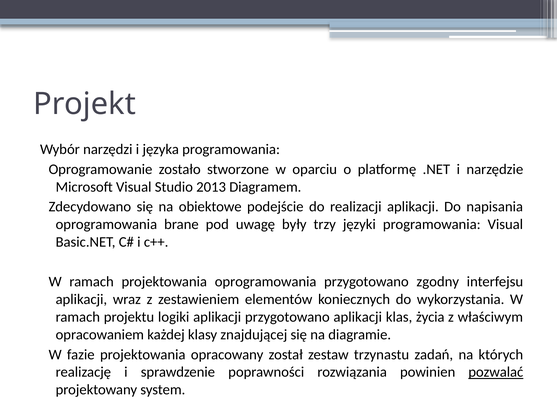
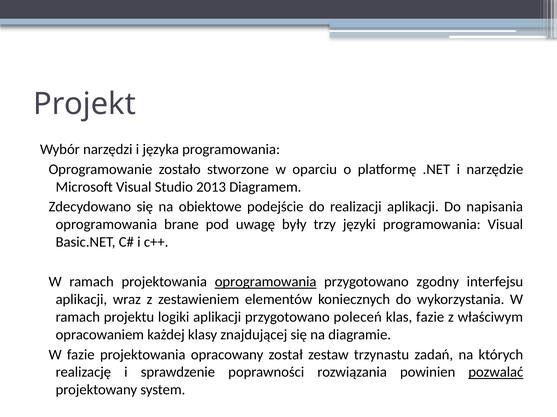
oprogramowania at (266, 282) underline: none -> present
przygotowano aplikacji: aplikacji -> poleceń
klas życia: życia -> fazie
